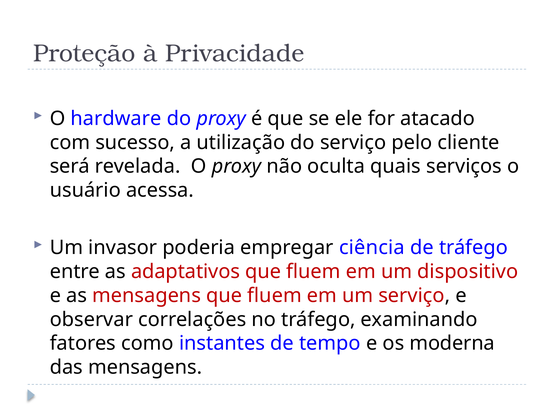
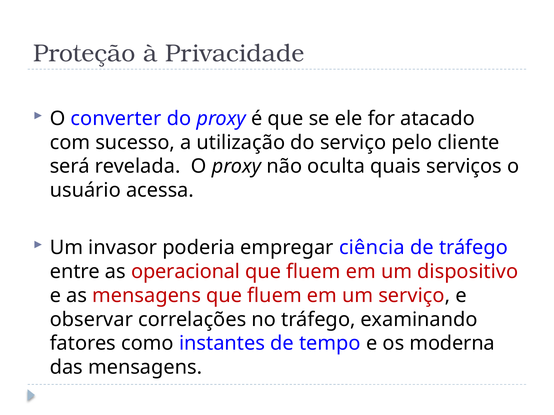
hardware: hardware -> converter
adaptativos: adaptativos -> operacional
